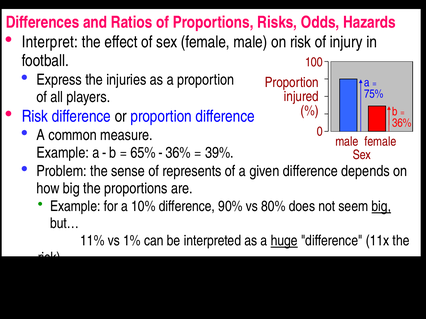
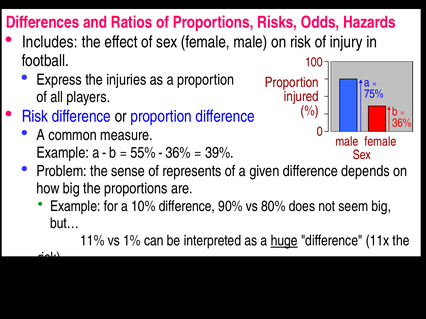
Interpret: Interpret -> Includes
65%: 65% -> 55%
big at (381, 207) underline: present -> none
